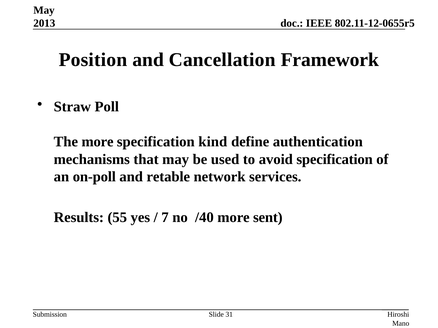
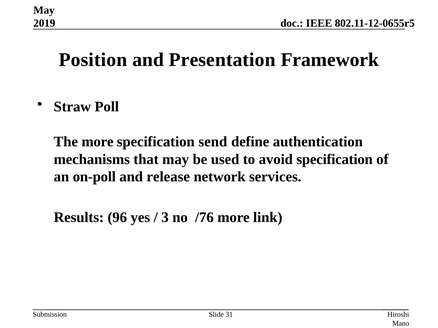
2013: 2013 -> 2019
Cancellation: Cancellation -> Presentation
kind: kind -> send
retable: retable -> release
55: 55 -> 96
7: 7 -> 3
/40: /40 -> /76
sent: sent -> link
